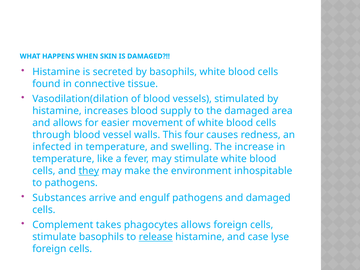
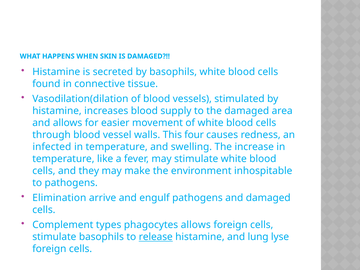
they underline: present -> none
Substances: Substances -> Elimination
takes: takes -> types
case: case -> lung
